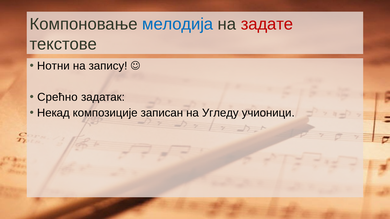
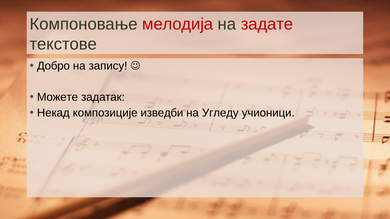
мелодија colour: blue -> red
Нотни: Нотни -> Добро
Срећно: Срећно -> Можете
записан: записан -> изведби
